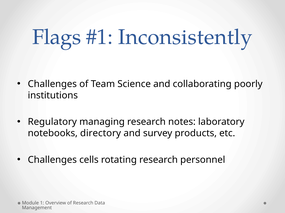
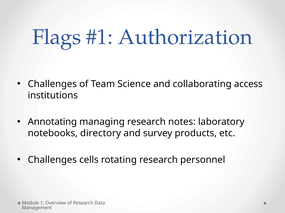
Inconsistently: Inconsistently -> Authorization
poorly: poorly -> access
Regulatory: Regulatory -> Annotating
